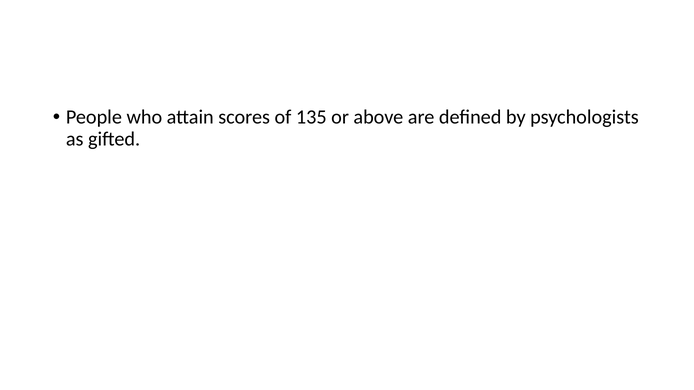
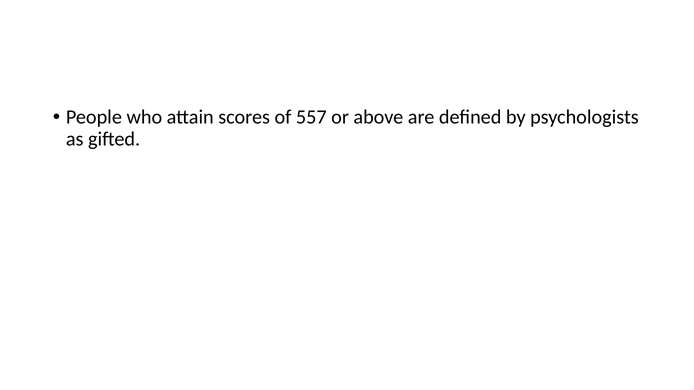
135: 135 -> 557
